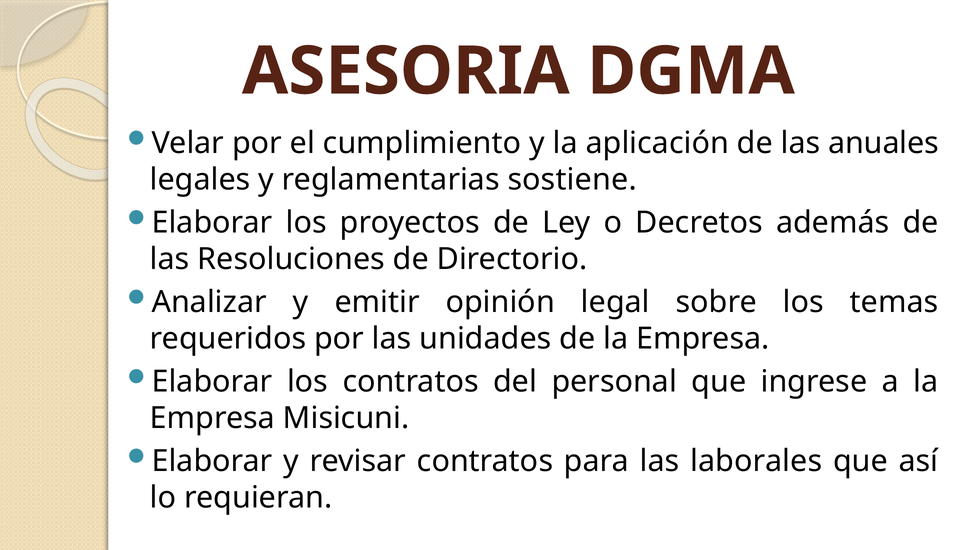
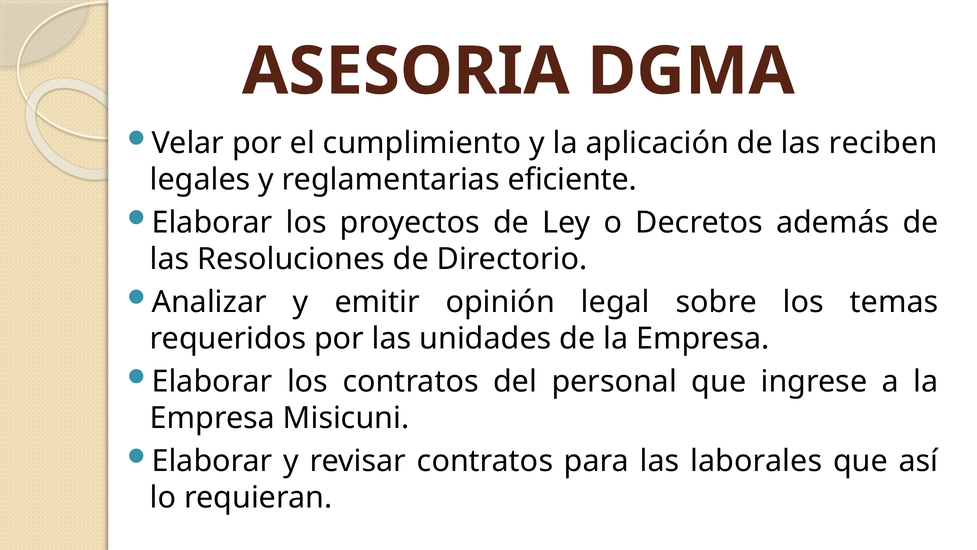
anuales: anuales -> reciben
sostiene: sostiene -> eficiente
